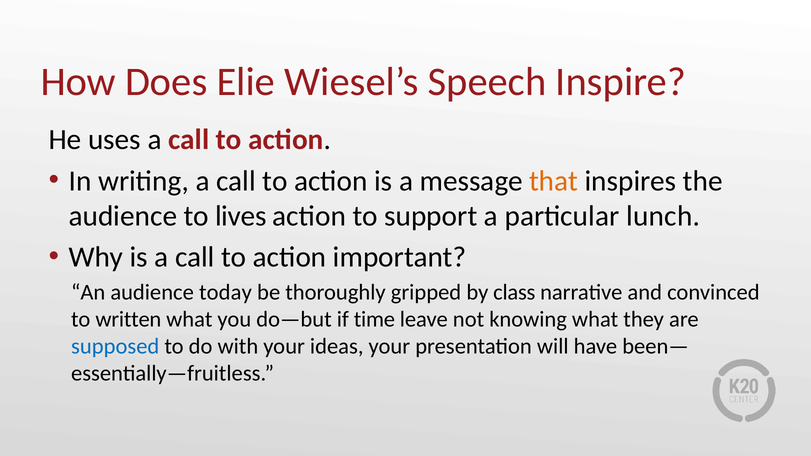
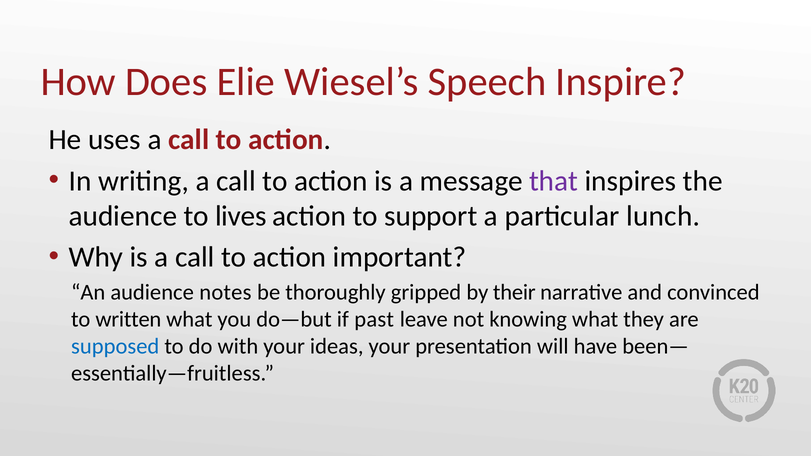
that colour: orange -> purple
today: today -> notes
class: class -> their
time: time -> past
